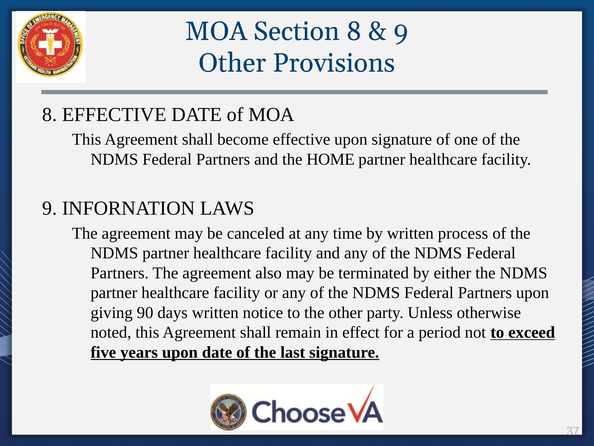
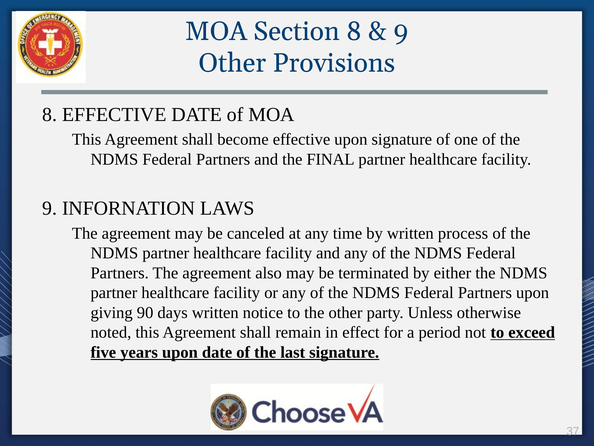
HOME: HOME -> FINAL
